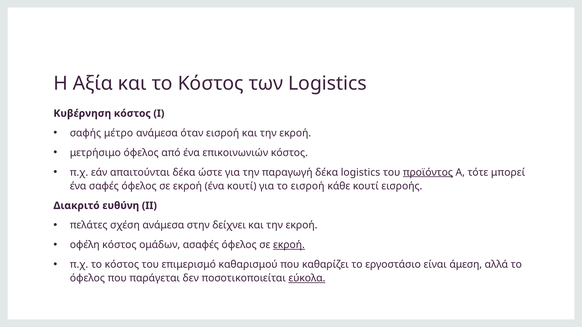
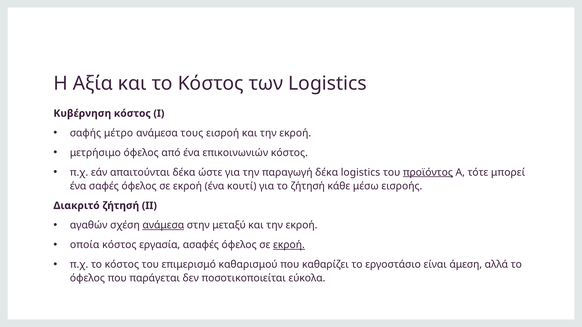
όταν: όταν -> τους
το εισροή: εισροή -> ζήτησή
κάθε κουτί: κουτί -> μέσω
Διακριτό ευθύνη: ευθύνη -> ζήτησή
πελάτες: πελάτες -> αγαθών
ανάμεσα at (163, 226) underline: none -> present
δείχνει: δείχνει -> μεταξύ
οφέλη: οφέλη -> οποία
ομάδων: ομάδων -> εργασία
εύκολα underline: present -> none
